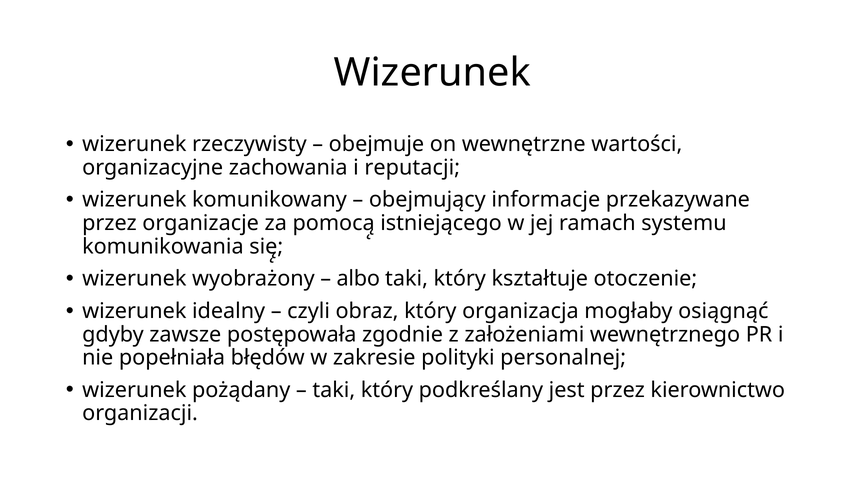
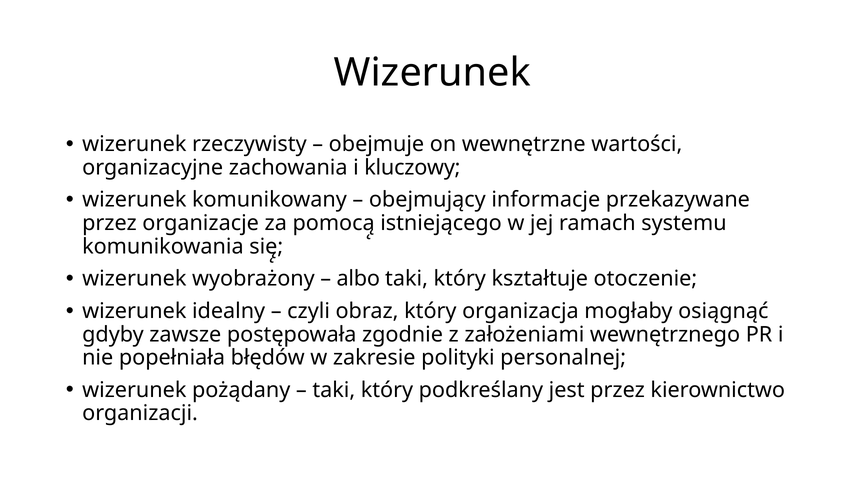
reputacji: reputacji -> kluczowy
